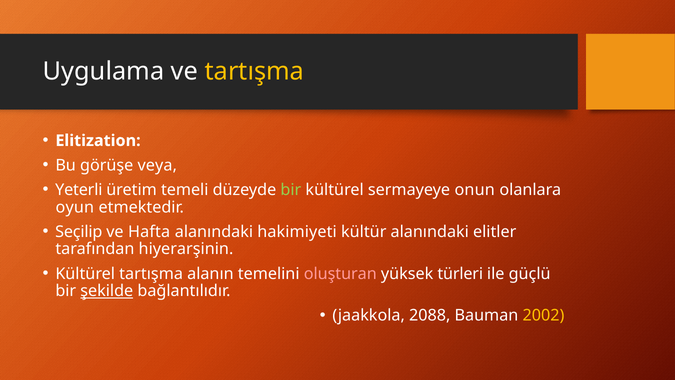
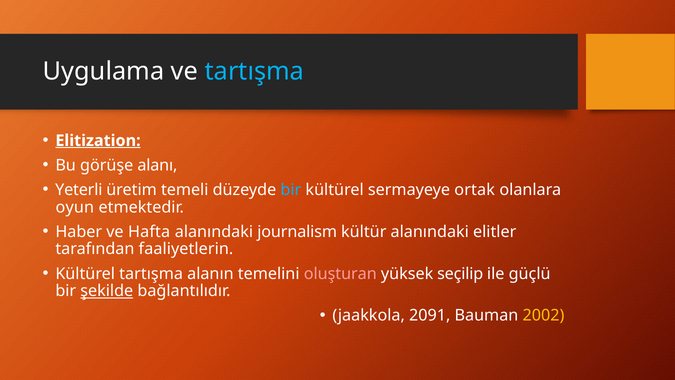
tartışma at (254, 71) colour: yellow -> light blue
Elitization underline: none -> present
veya: veya -> alanı
bir at (291, 190) colour: light green -> light blue
onun: onun -> ortak
Seçilip: Seçilip -> Haber
hakimiyeti: hakimiyeti -> journalism
hiyerarşinin: hiyerarşinin -> faaliyetlerin
türleri: türleri -> seçilip
2088: 2088 -> 2091
